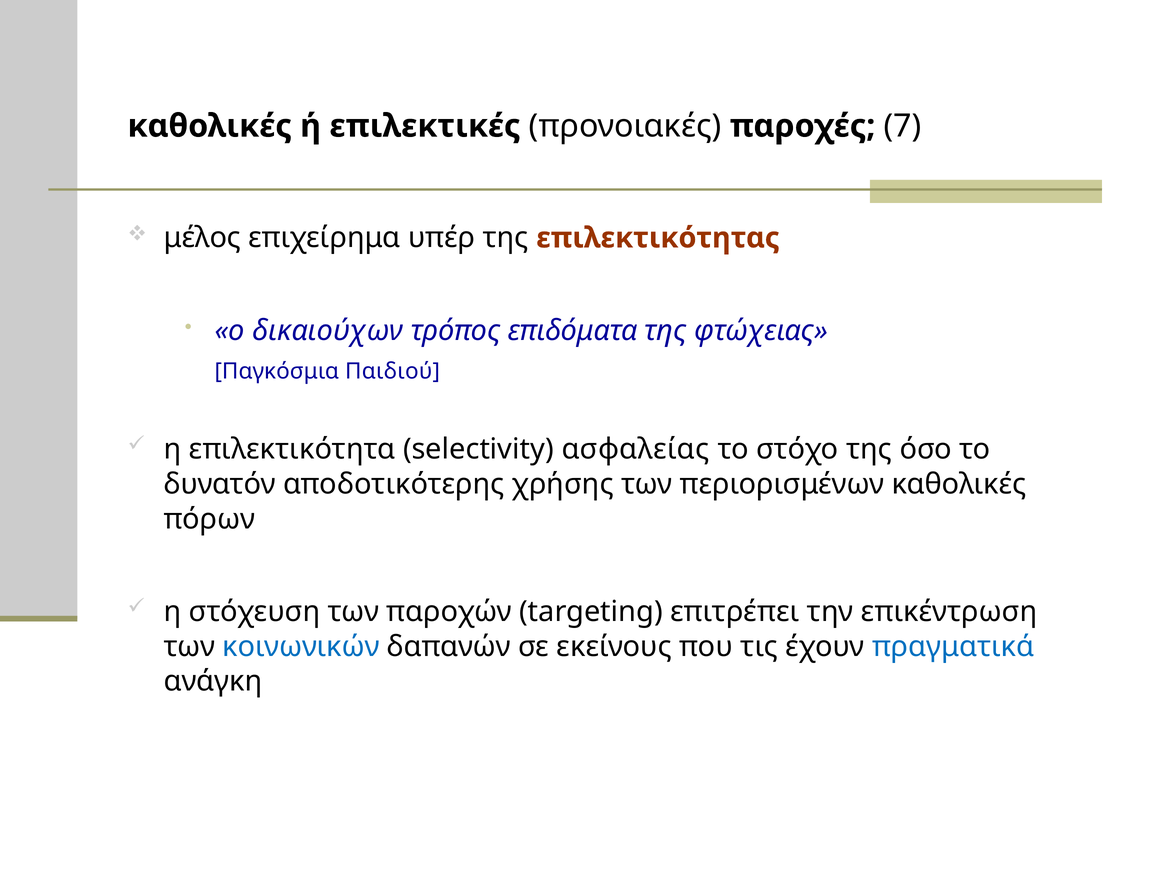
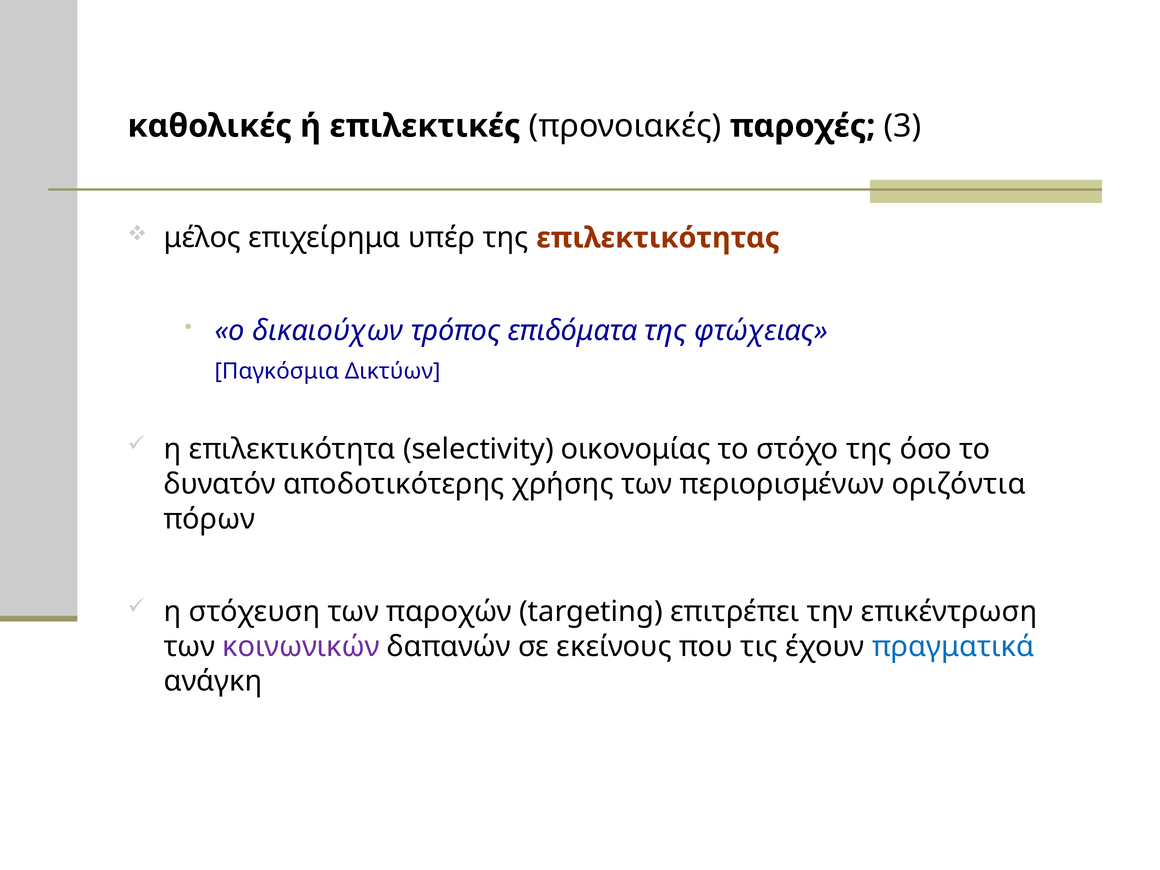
7: 7 -> 3
Παιδιού: Παιδιού -> Δικτύων
ασφαλείας: ασφαλείας -> οικονομίας
περιορισμένων καθολικές: καθολικές -> οριζόντια
κοινωνικών colour: blue -> purple
